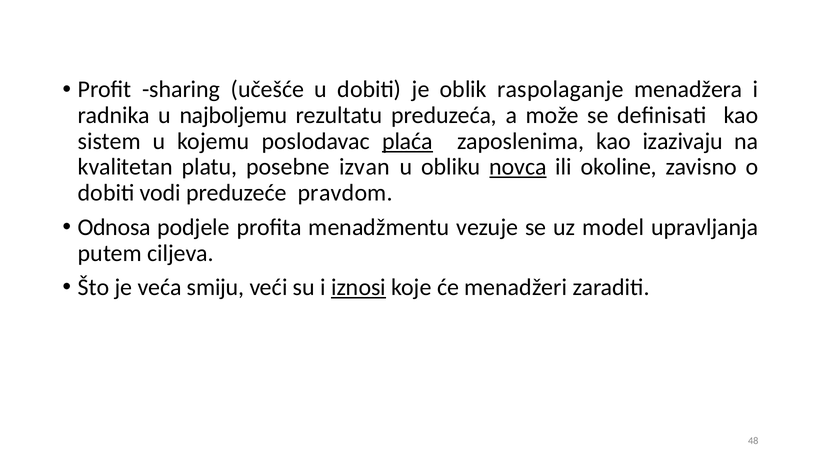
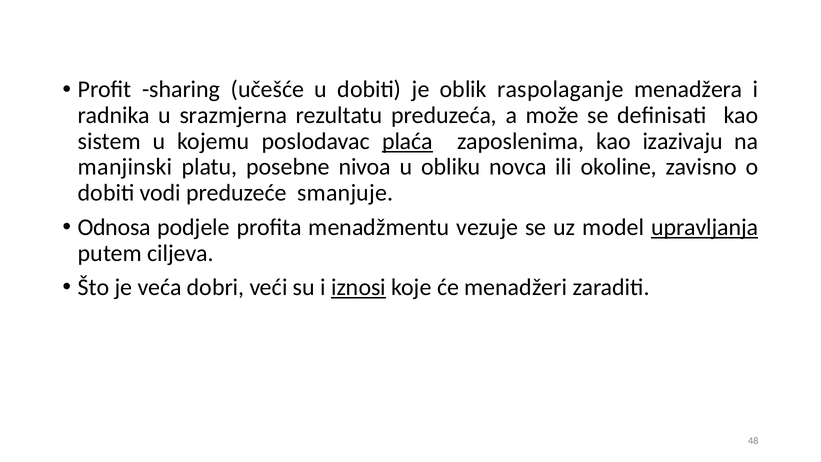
najboljemu: najboljemu -> srazmjerna
kvalitetan: kvalitetan -> manjinski
izvan: izvan -> nivoa
novca underline: present -> none
pravdom: pravdom -> smanjuje
upravljanja underline: none -> present
smiju: smiju -> dobri
